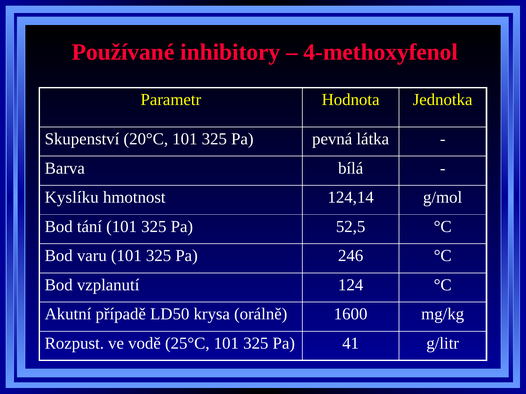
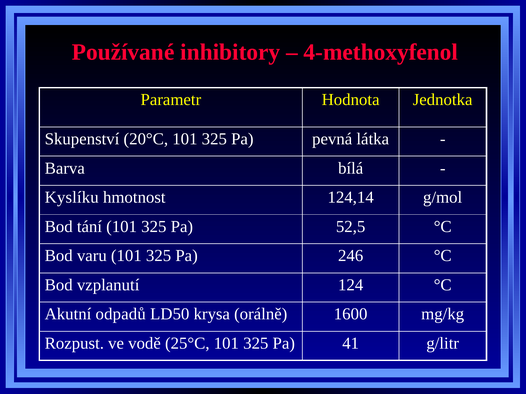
případě: případě -> odpadů
